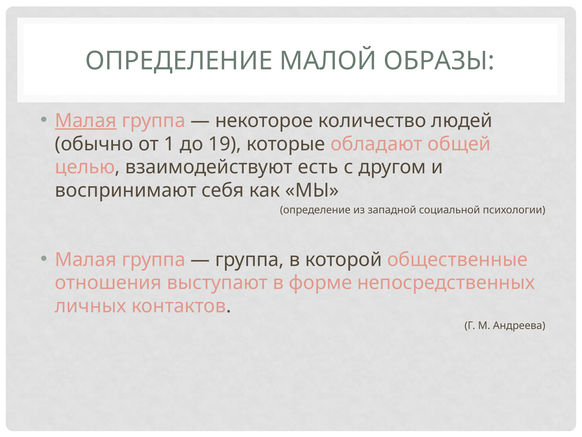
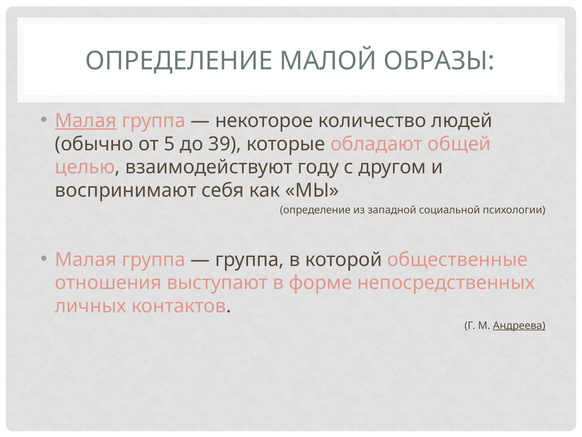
1: 1 -> 5
19: 19 -> 39
есть: есть -> году
Андреева underline: none -> present
